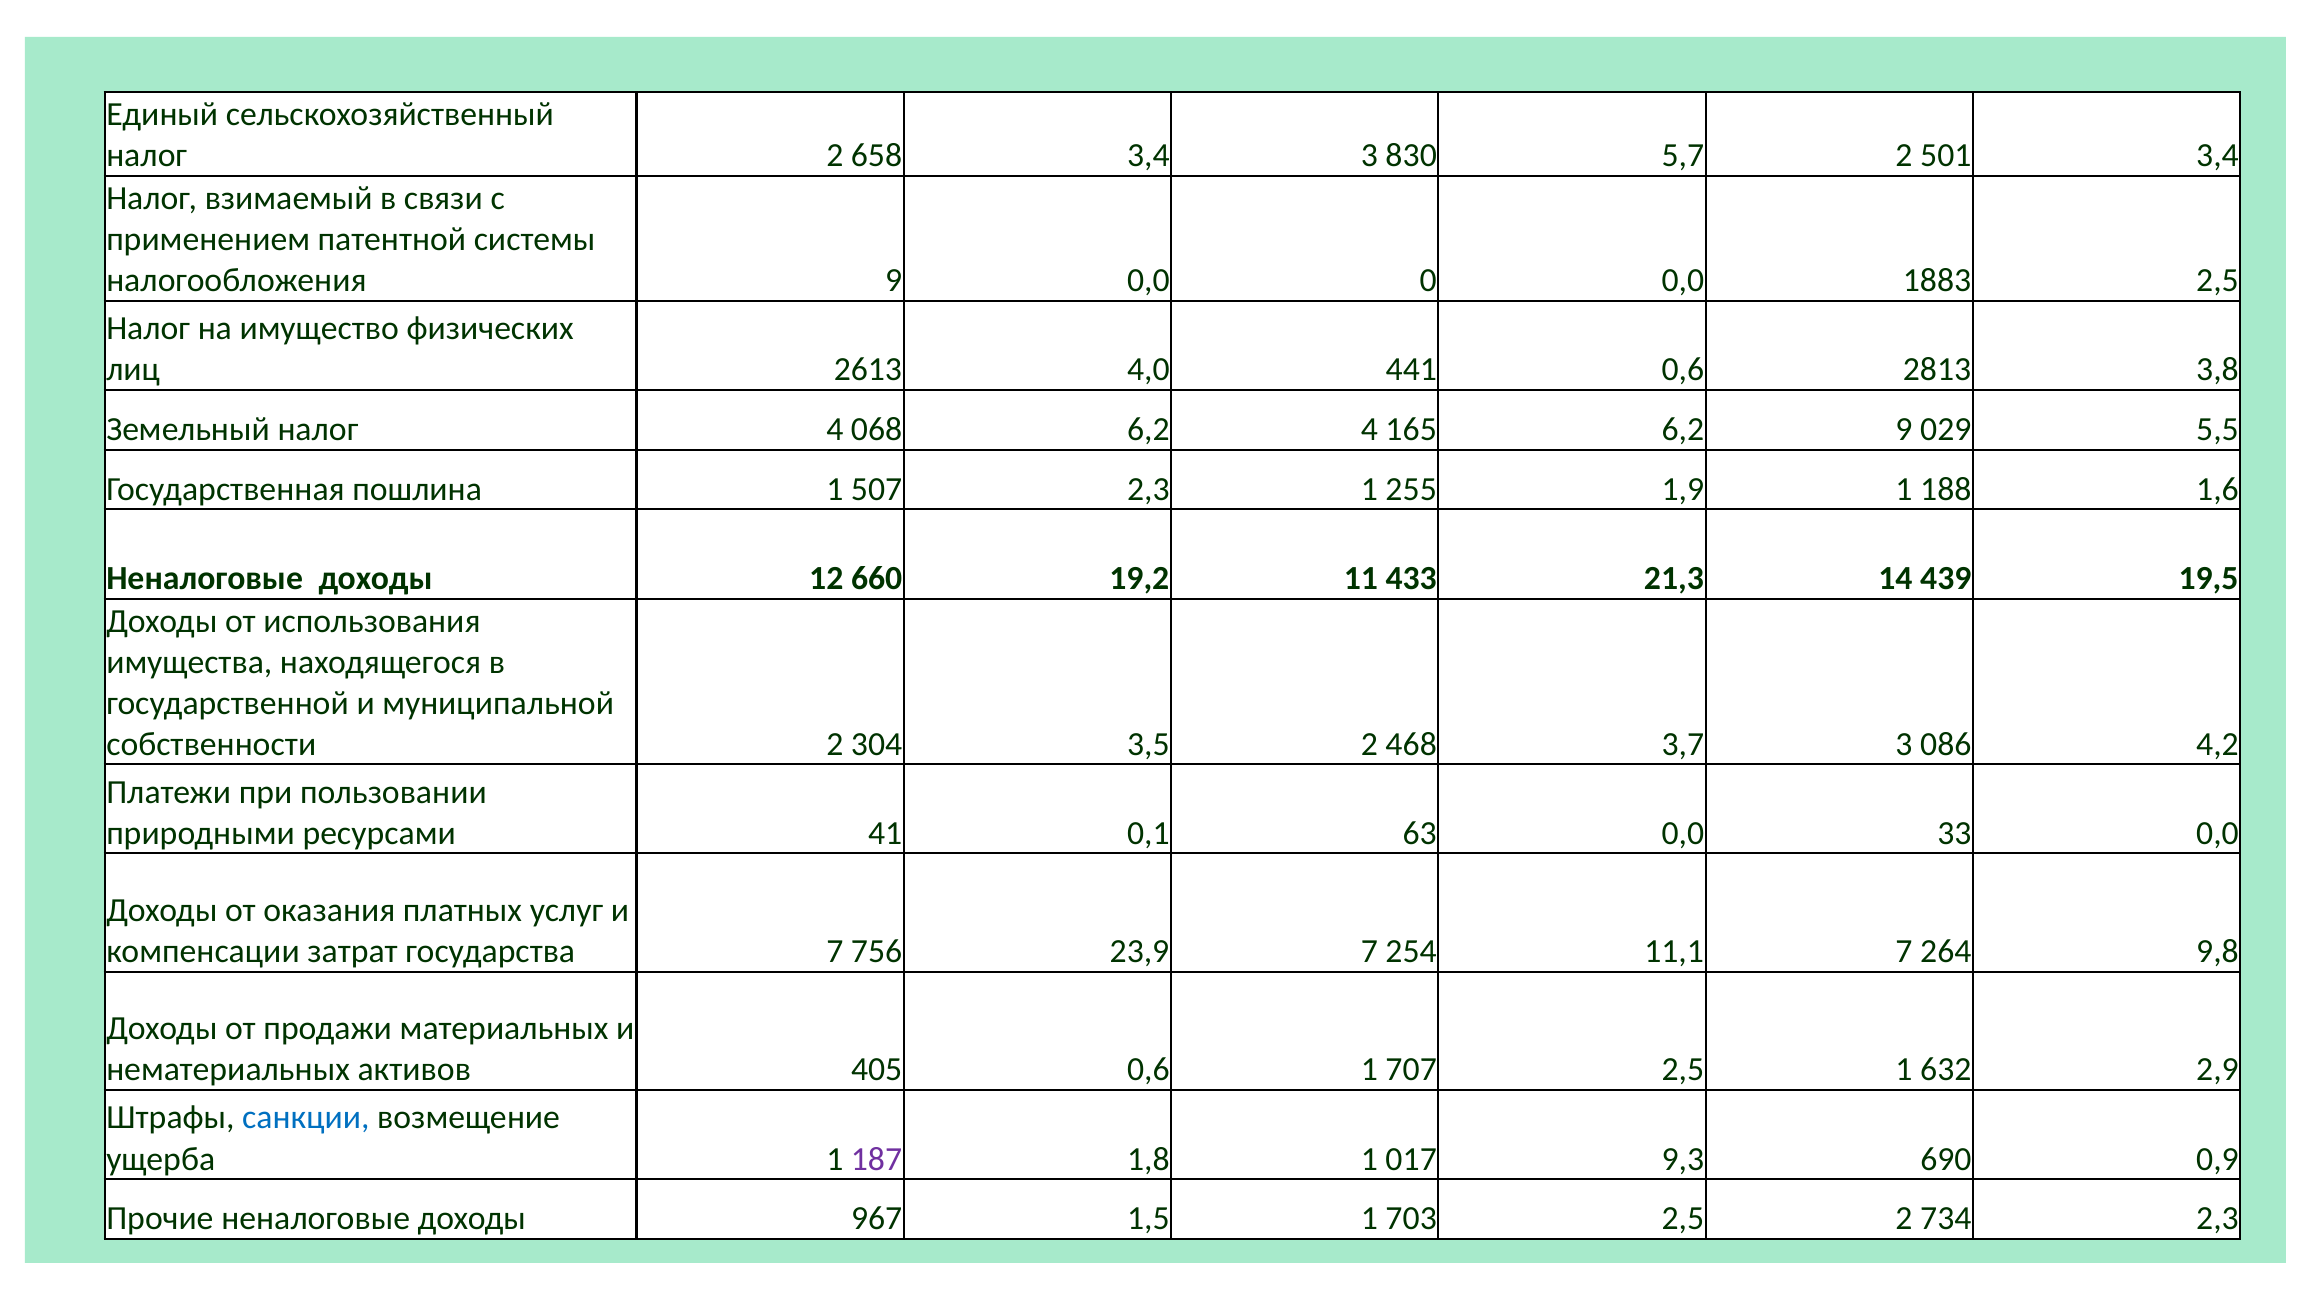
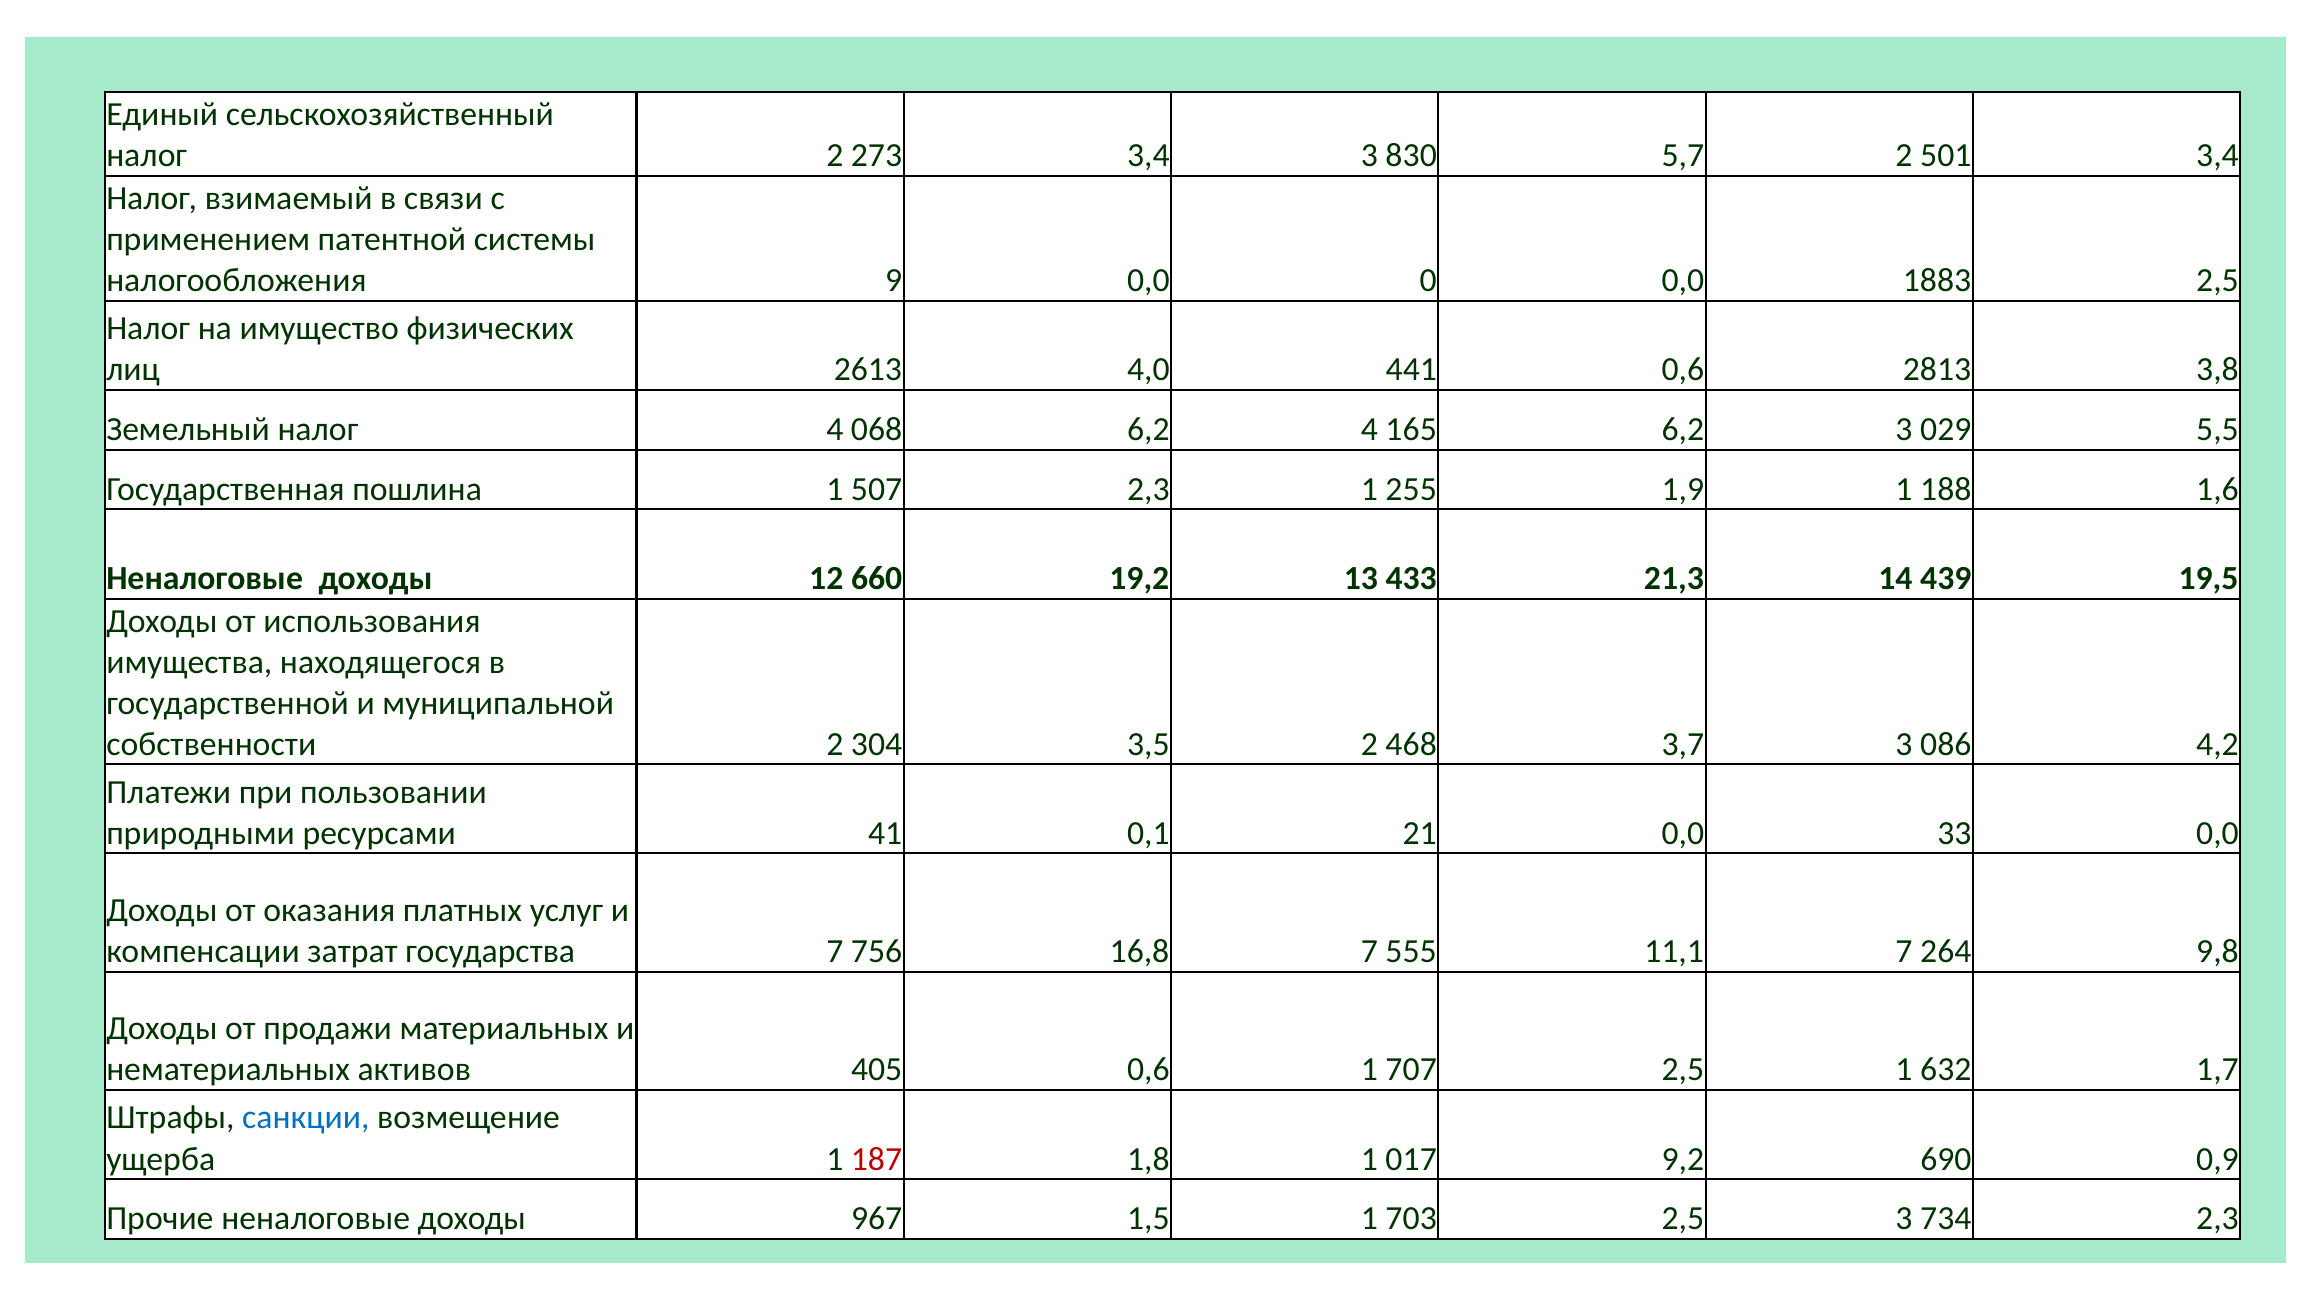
658: 658 -> 273
6,2 9: 9 -> 3
11: 11 -> 13
63: 63 -> 21
23,9: 23,9 -> 16,8
254: 254 -> 555
2,9: 2,9 -> 1,7
187 colour: purple -> red
9,3: 9,3 -> 9,2
2,5 2: 2 -> 3
